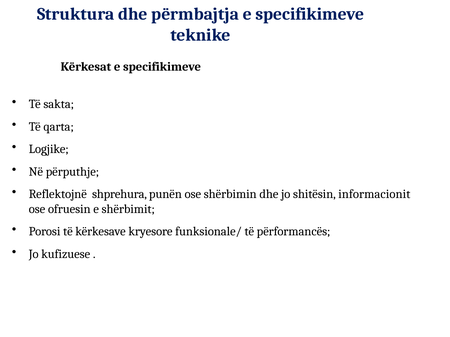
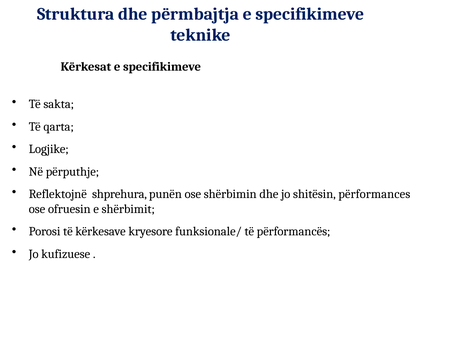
informacionit: informacionit -> përformances
